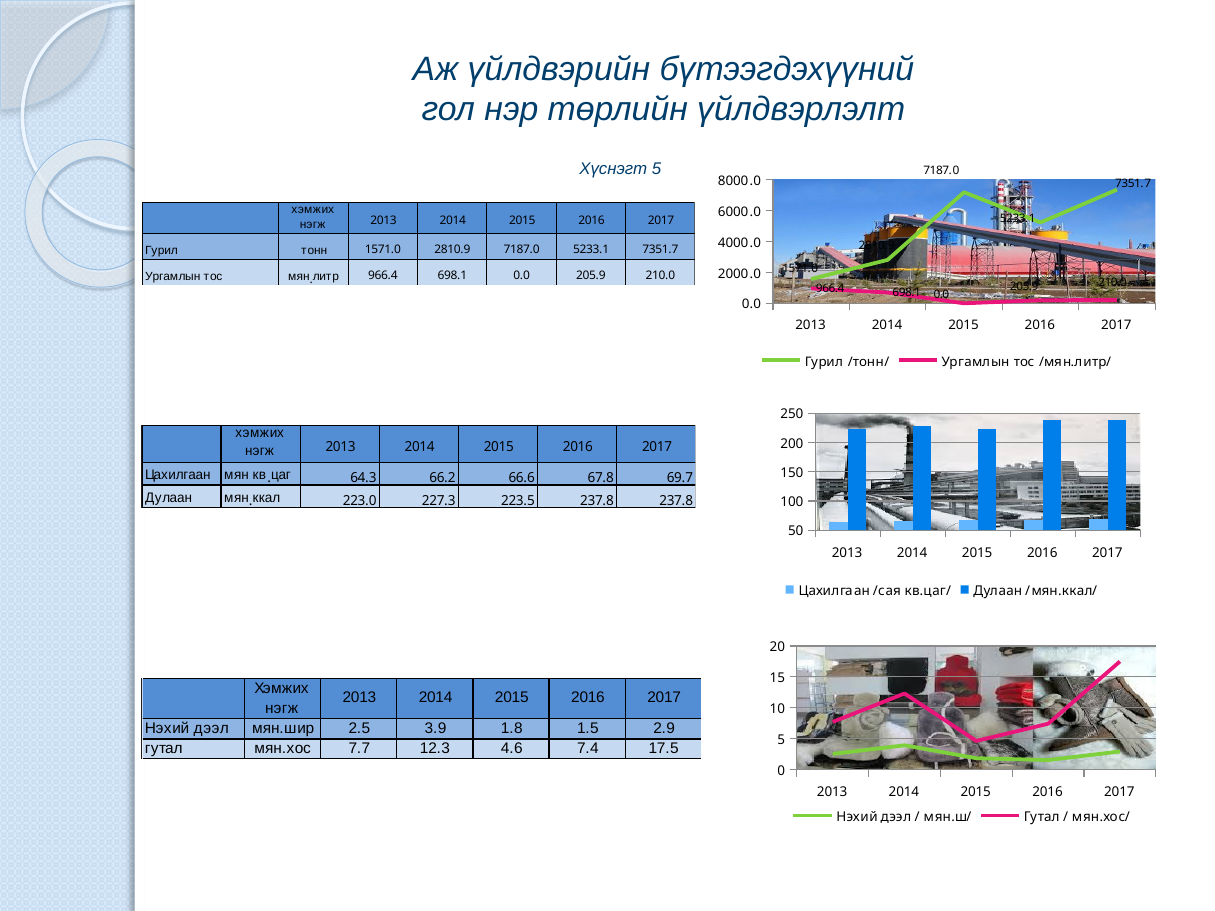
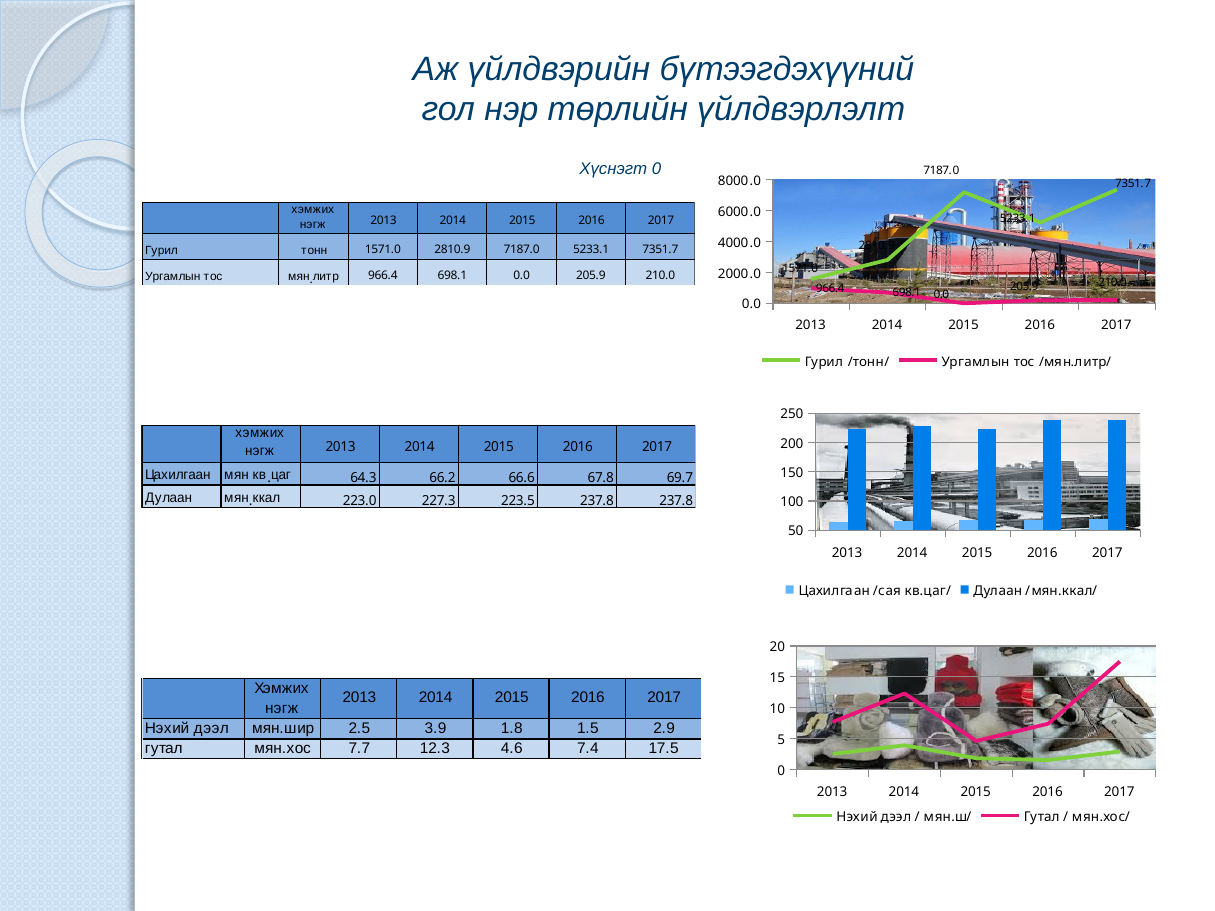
Хүснэгт 5: 5 -> 0
